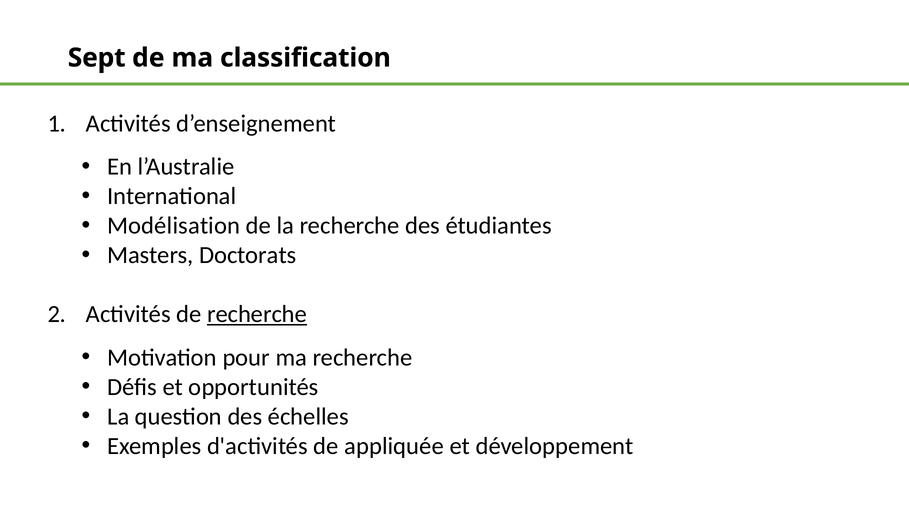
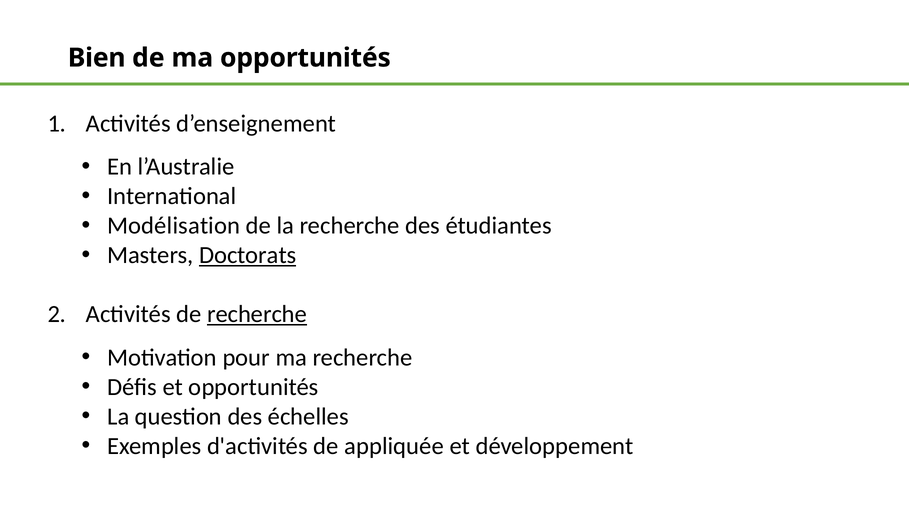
Sept: Sept -> Bien
ma classification: classification -> opportunités
Doctorats underline: none -> present
